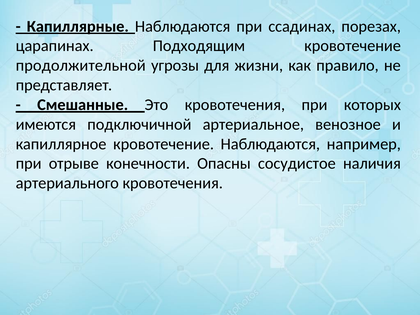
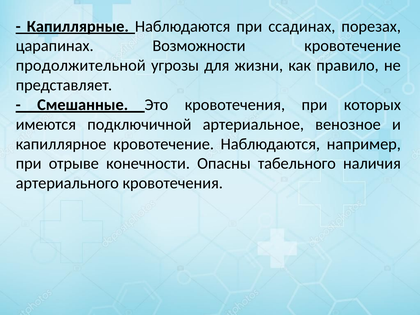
Подходящим: Подходящим -> Возможности
сосудистое: сосудистое -> табельного
